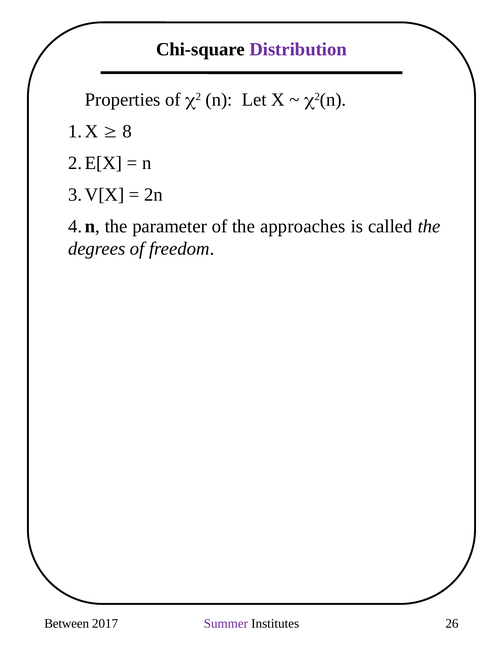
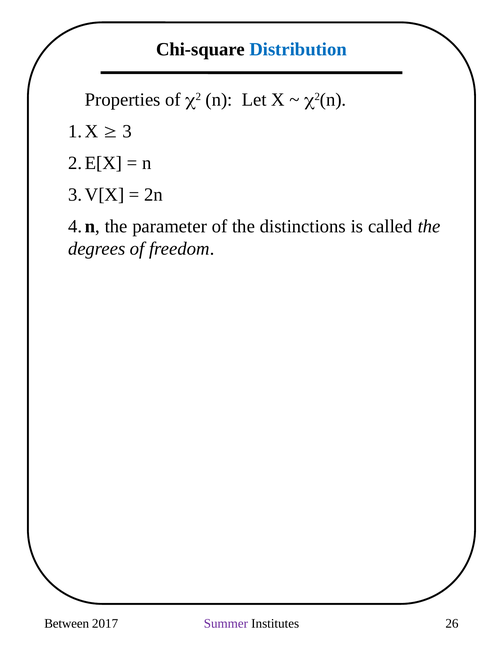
Distribution colour: purple -> blue
8: 8 -> 3
approaches: approaches -> distinctions
